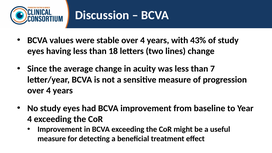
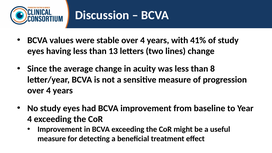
43%: 43% -> 41%
18: 18 -> 13
7: 7 -> 8
